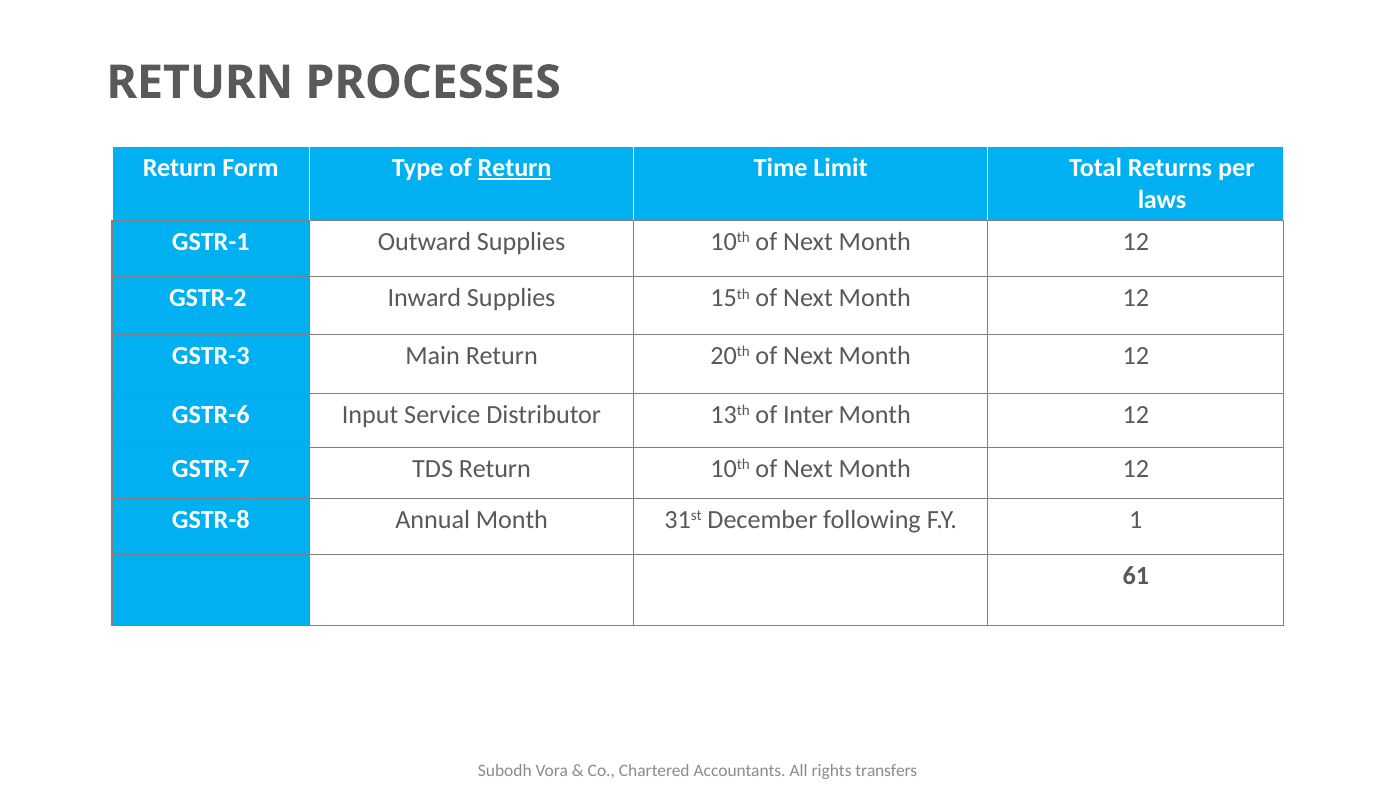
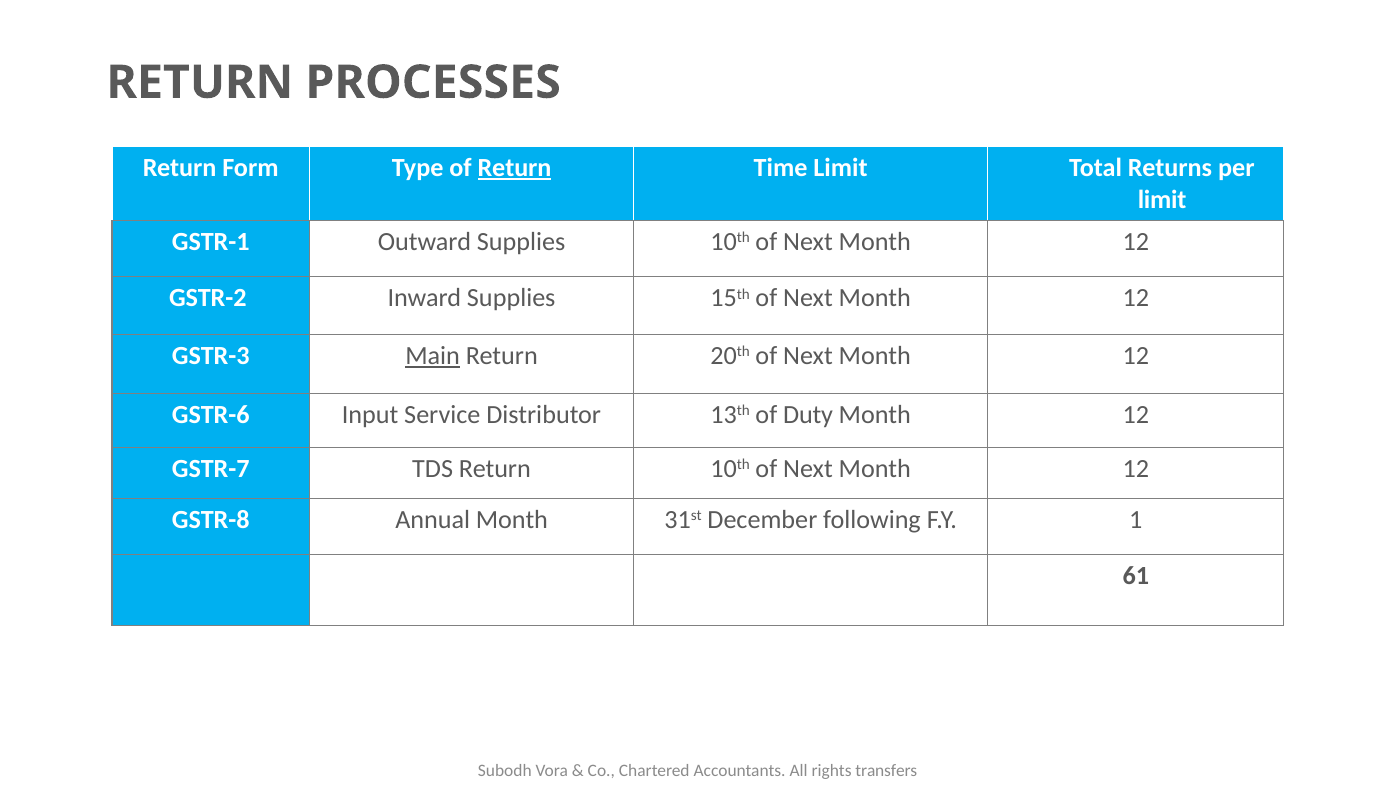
laws at (1162, 200): laws -> limit
Main underline: none -> present
Inter: Inter -> Duty
